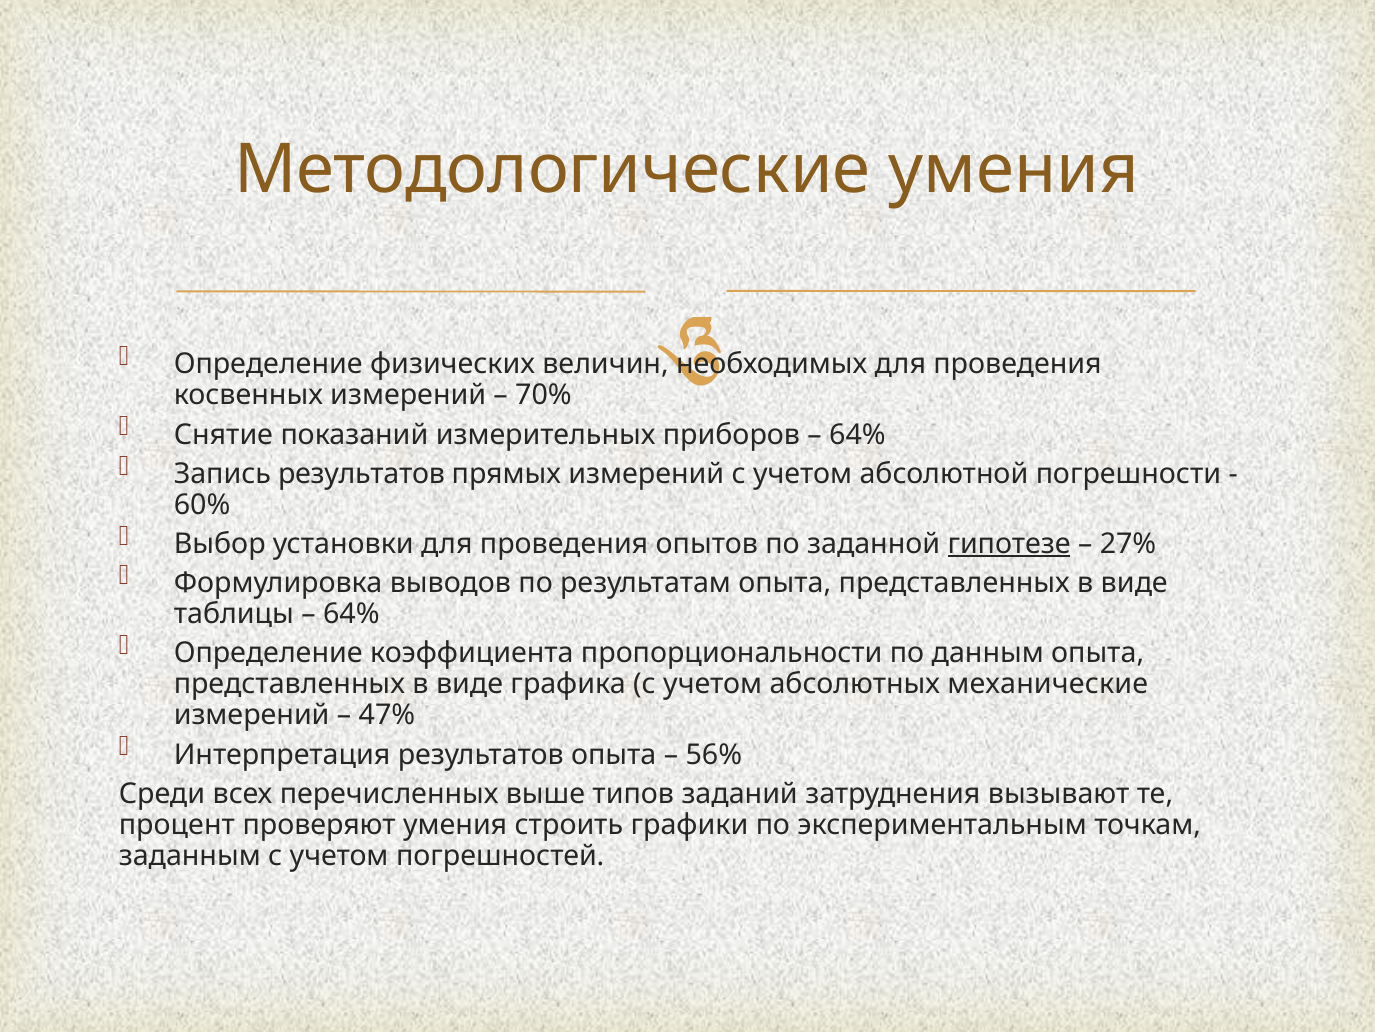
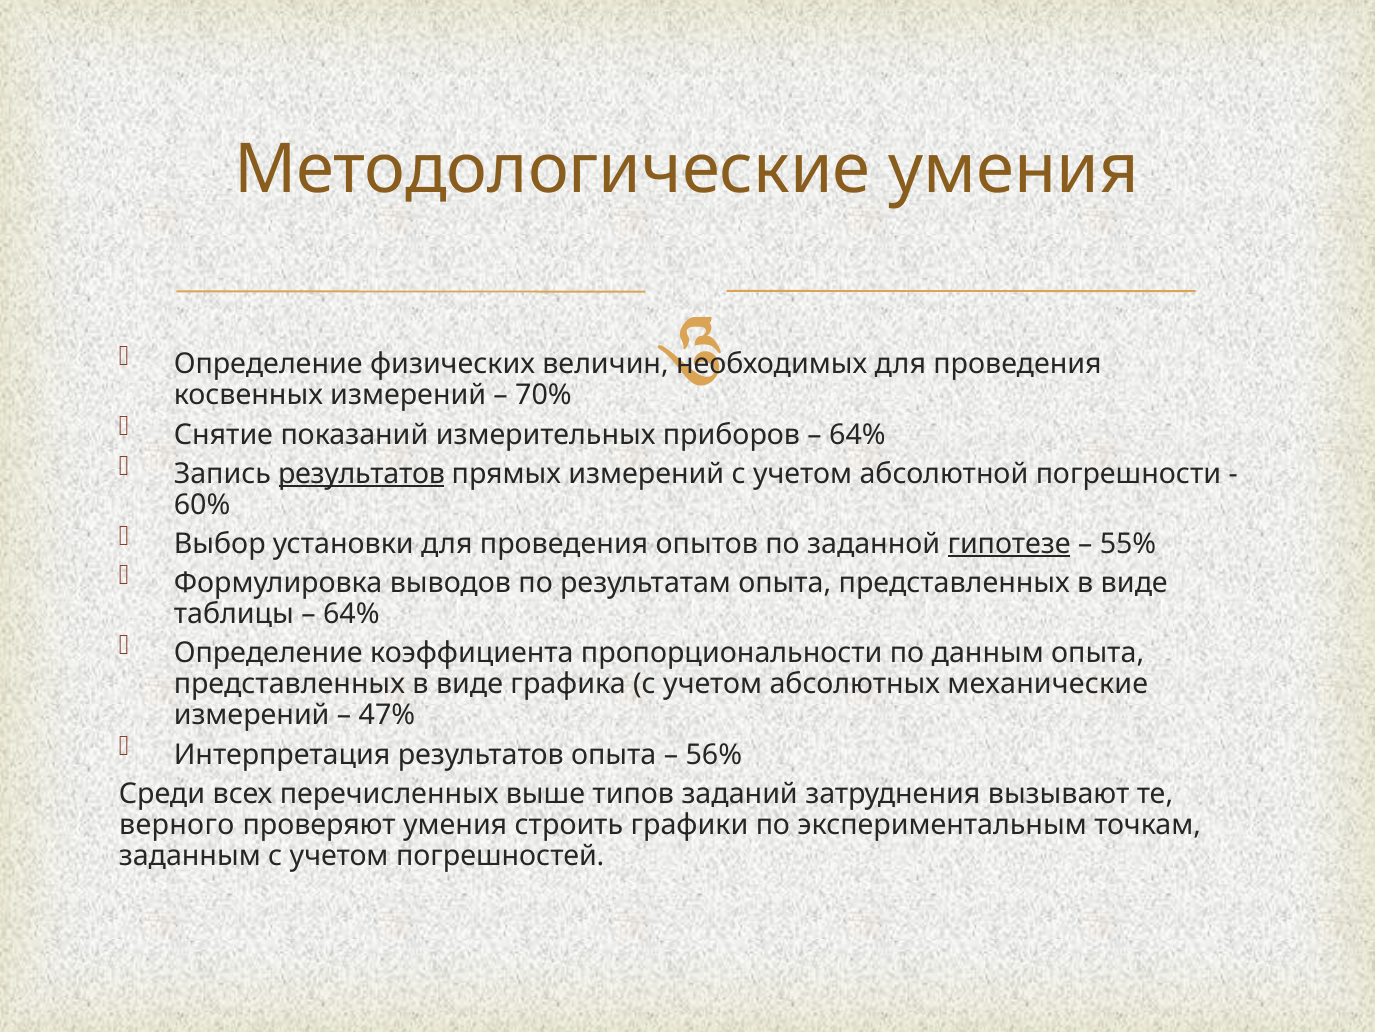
результатов at (362, 473) underline: none -> present
27%: 27% -> 55%
процент: процент -> верного
